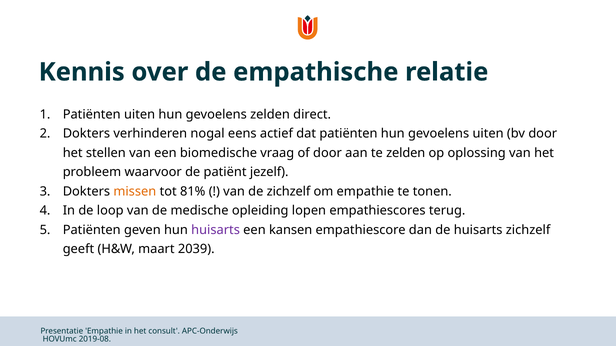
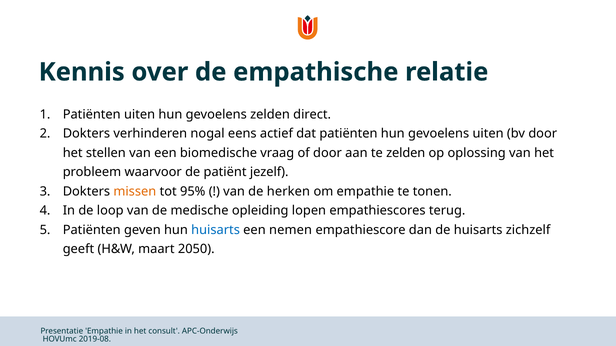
81%: 81% -> 95%
de zichzelf: zichzelf -> herken
huisarts at (216, 230) colour: purple -> blue
kansen: kansen -> nemen
2039: 2039 -> 2050
